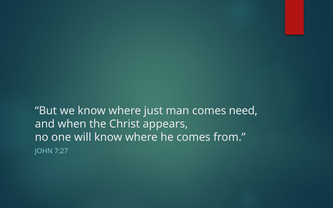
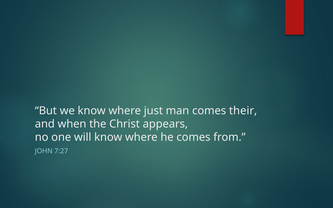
need: need -> their
